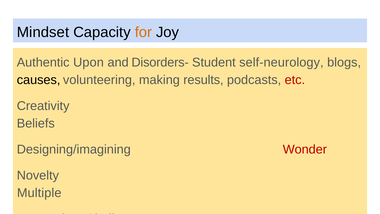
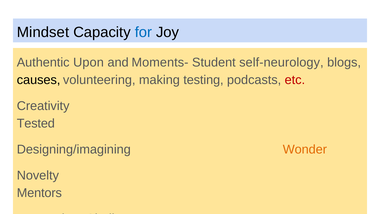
for colour: orange -> blue
Disorders-: Disorders- -> Moments-
results: results -> testing
Beliefs: Beliefs -> Tested
Wonder colour: red -> orange
Multiple: Multiple -> Mentors
